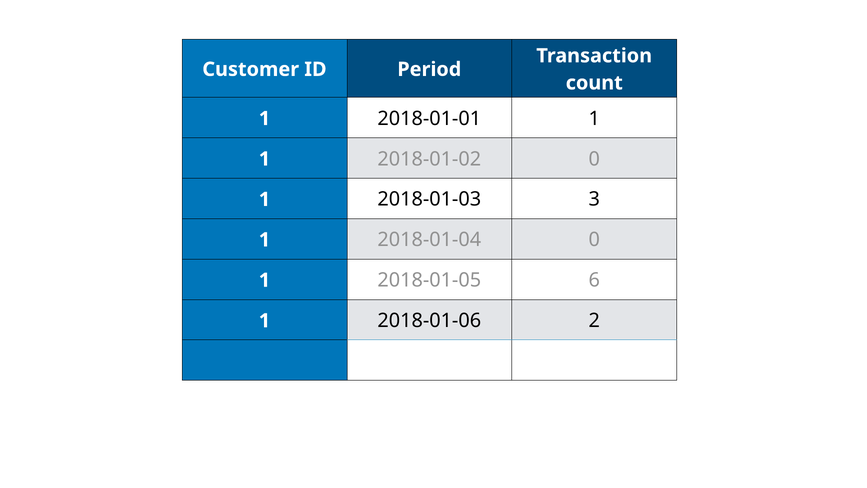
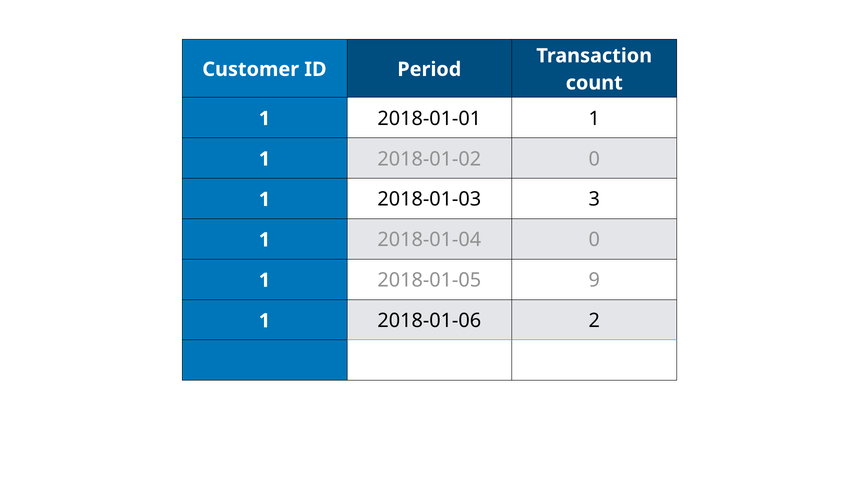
6: 6 -> 9
